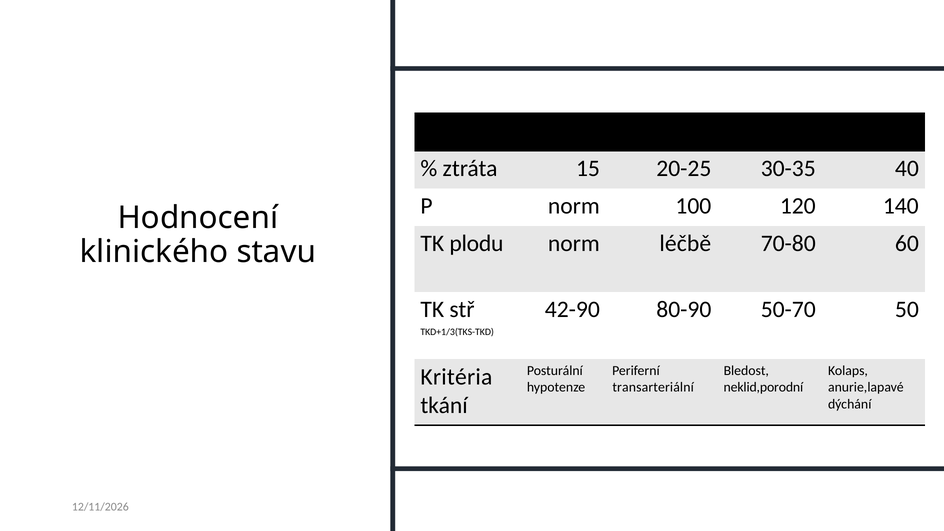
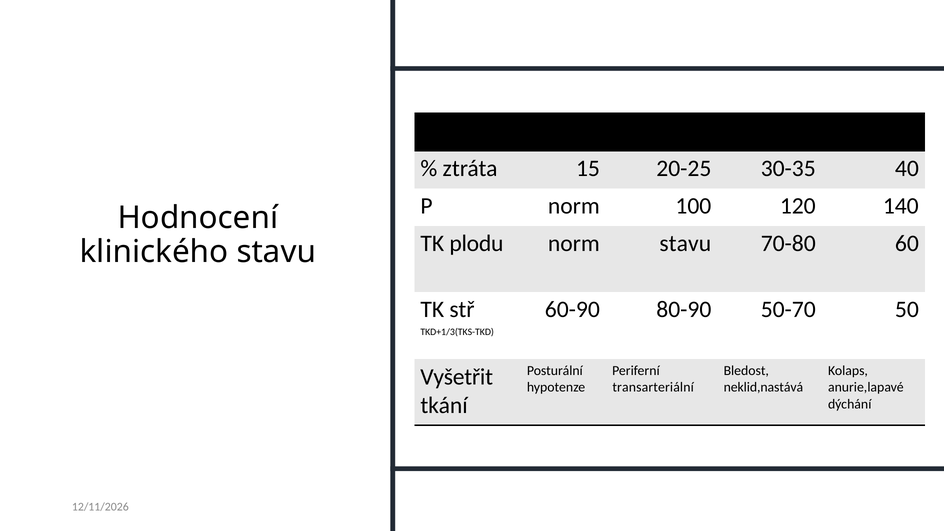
norm léčbě: léčbě -> stavu
42-90: 42-90 -> 60-90
Kritéria: Kritéria -> Vyšetřit
neklid,porodní: neklid,porodní -> neklid,nastává
